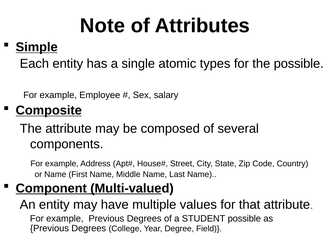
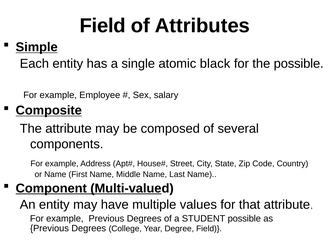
Note at (102, 26): Note -> Field
types: types -> black
